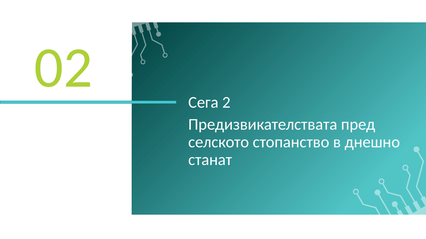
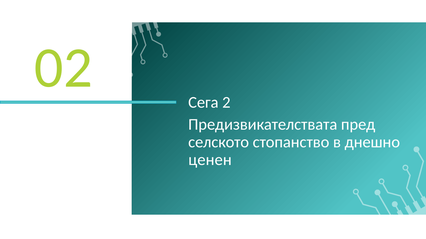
станат: станат -> ценен
